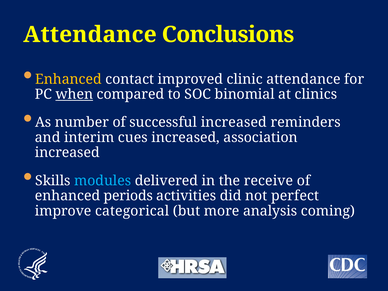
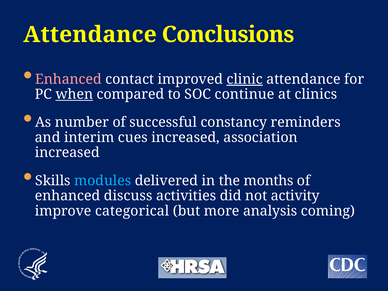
Enhanced at (68, 79) colour: yellow -> pink
clinic underline: none -> present
binomial: binomial -> continue
successful increased: increased -> constancy
receive: receive -> months
periods: periods -> discuss
perfect: perfect -> activity
